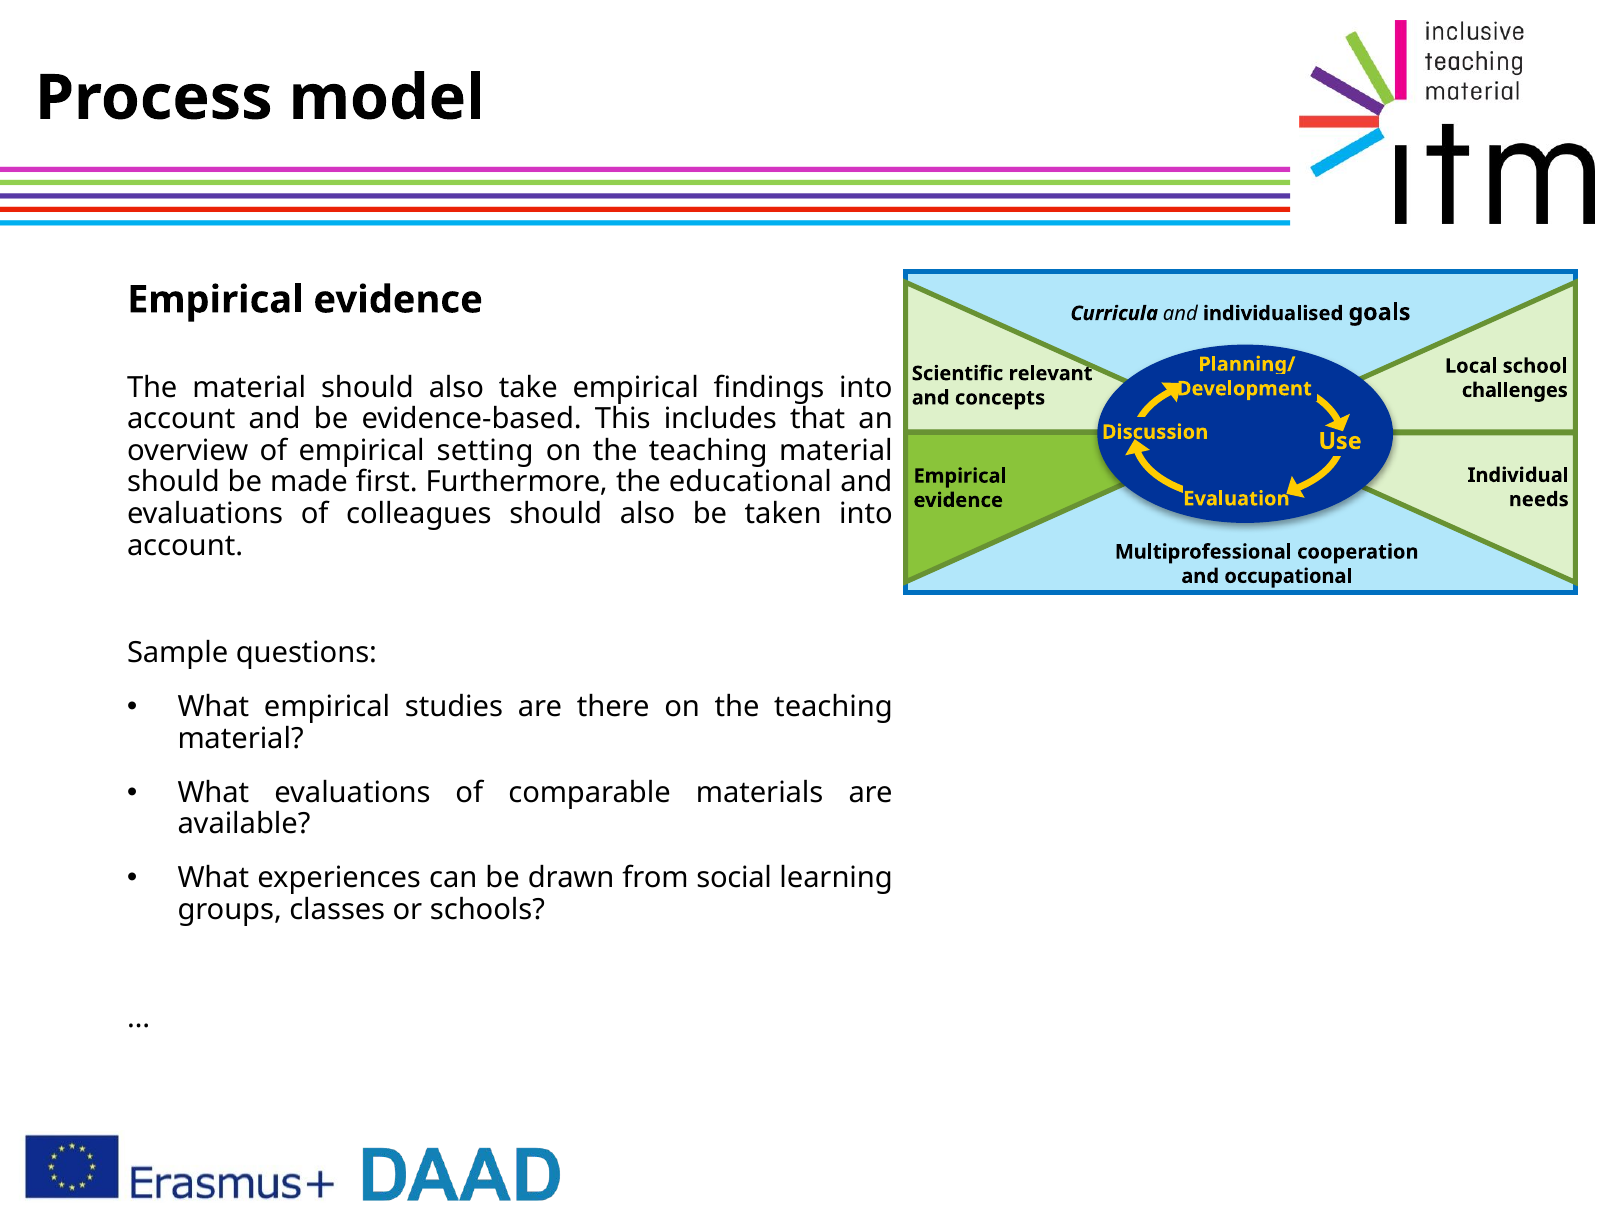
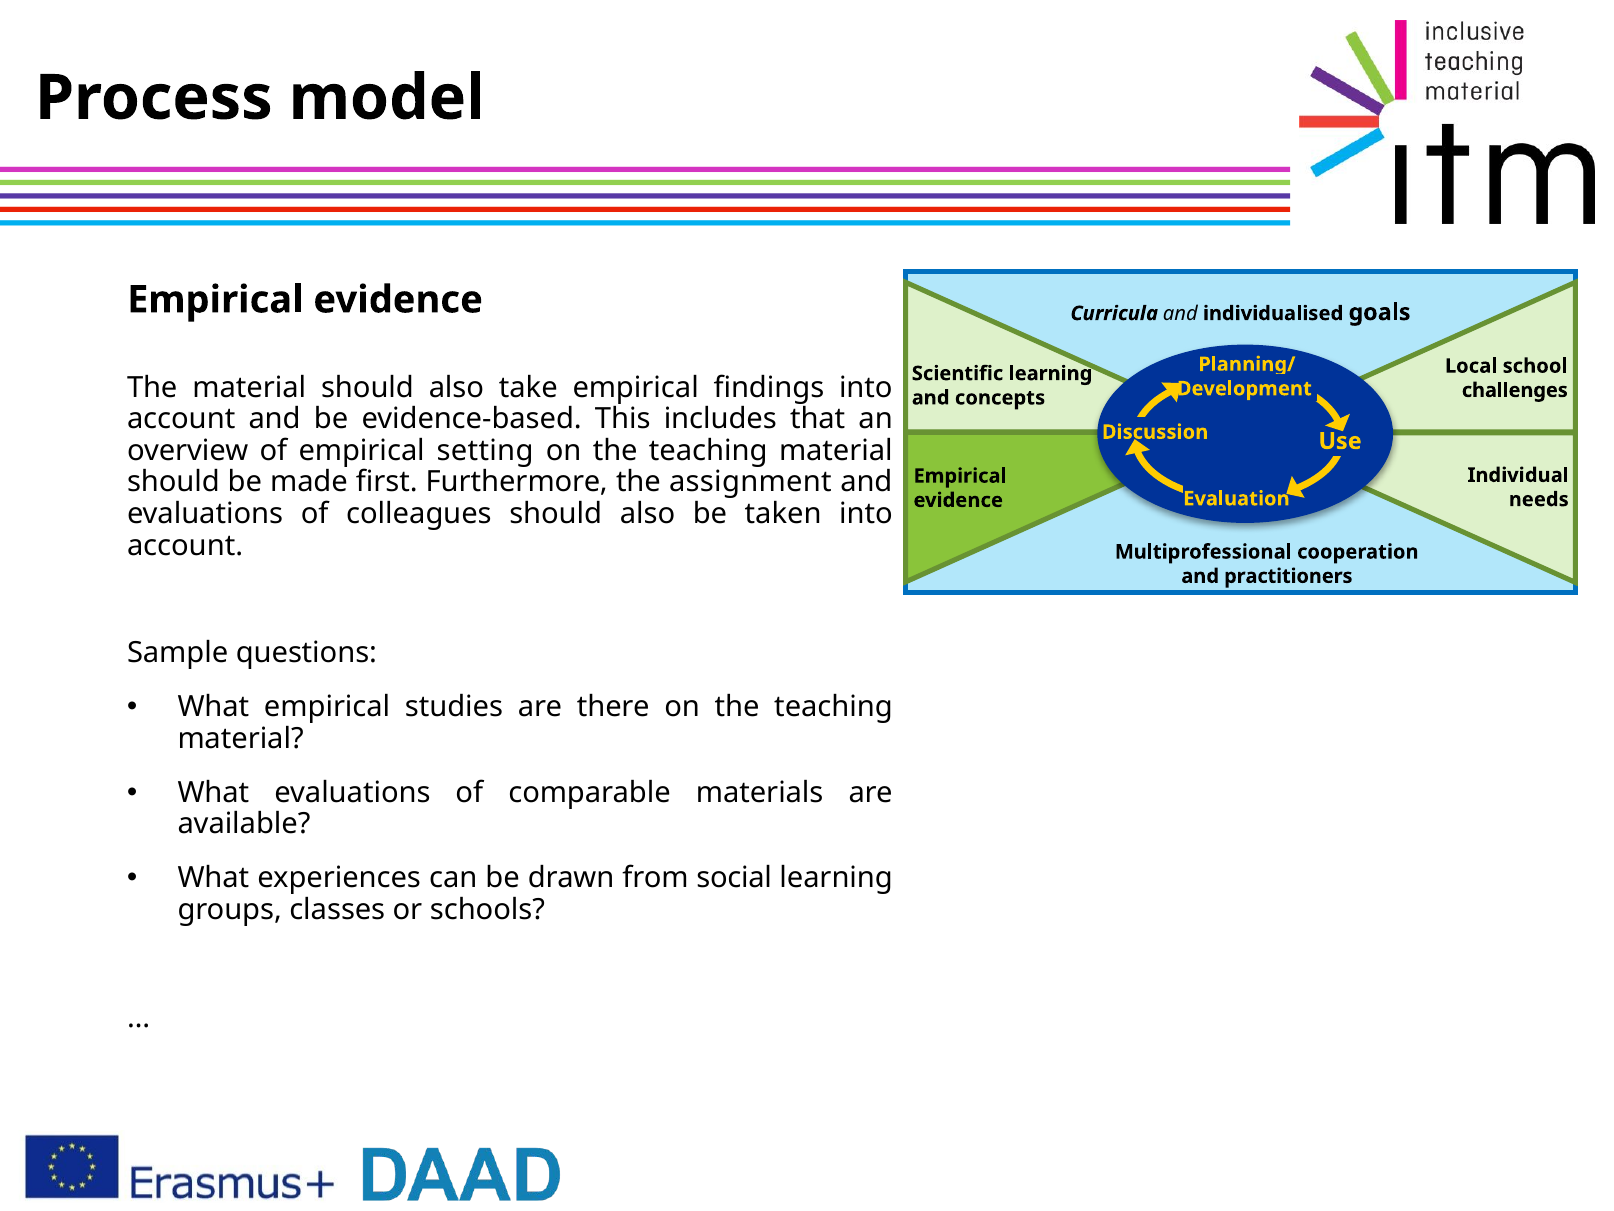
Scientific relevant: relevant -> learning
educational: educational -> assignment
occupational: occupational -> practitioners
